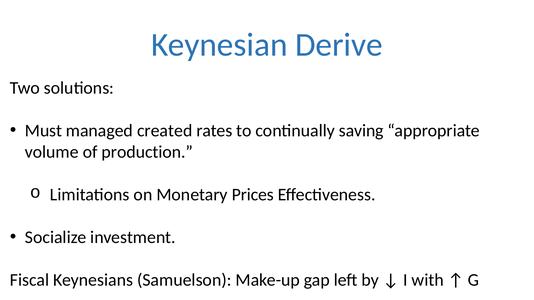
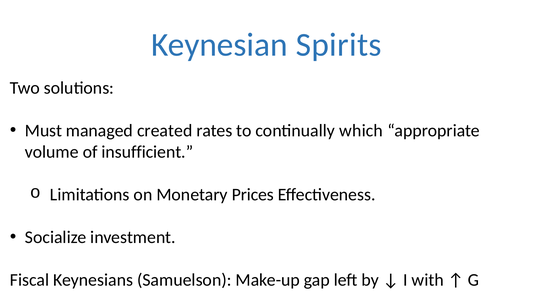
Derive: Derive -> Spirits
saving: saving -> which
production: production -> insufficient
